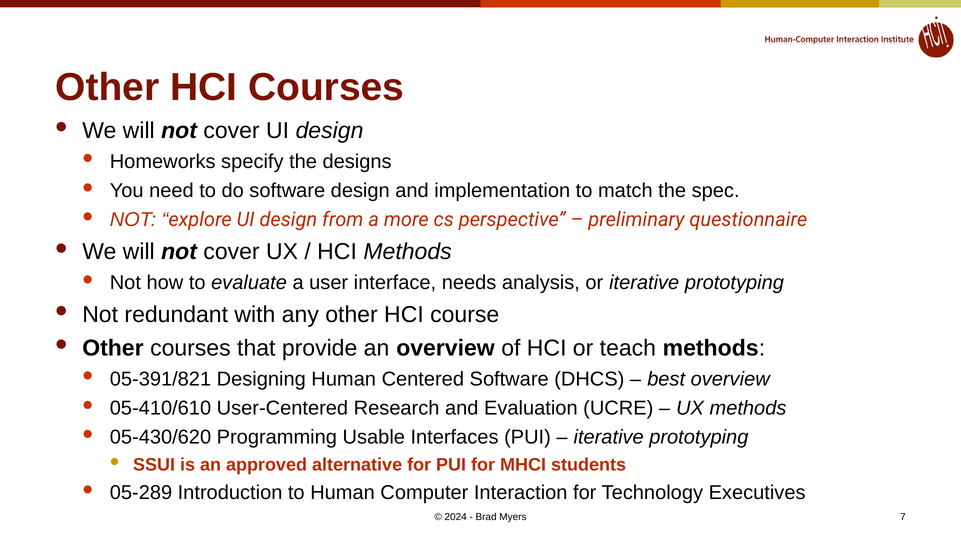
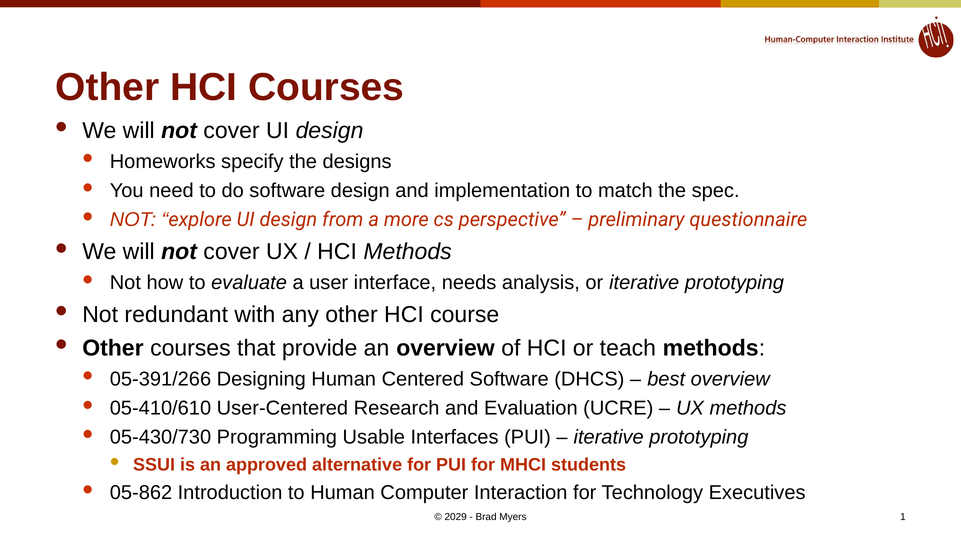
05-391/821: 05-391/821 -> 05-391/266
05-430/620: 05-430/620 -> 05-430/730
05-289: 05-289 -> 05-862
2024: 2024 -> 2029
7: 7 -> 1
